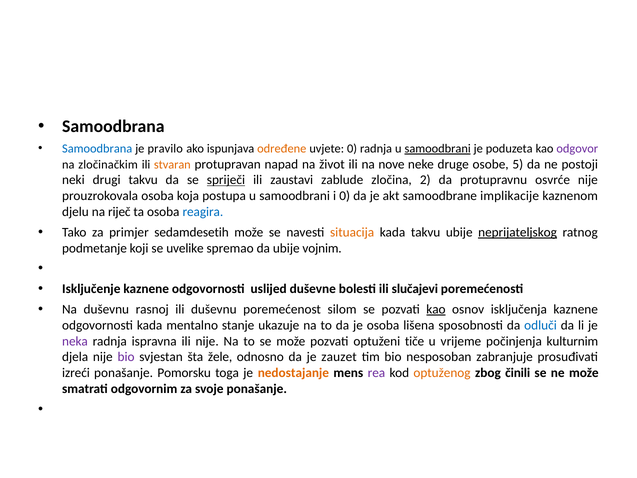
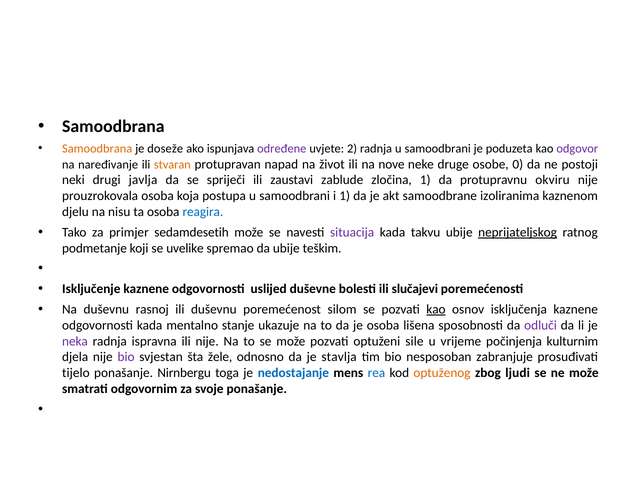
Samoodbrana at (97, 149) colour: blue -> orange
pravilo: pravilo -> doseže
određene colour: orange -> purple
uvjete 0: 0 -> 2
samoodbrani at (438, 149) underline: present -> none
zločinačkim: zločinačkim -> naređivanje
5: 5 -> 0
drugi takvu: takvu -> javlja
spriječi underline: present -> none
zločina 2: 2 -> 1
osvrće: osvrće -> okviru
i 0: 0 -> 1
implikacije: implikacije -> izoliranima
riječ: riječ -> nisu
situacija colour: orange -> purple
vojnim: vojnim -> teškim
odluči colour: blue -> purple
tiče: tiče -> sile
zauzet: zauzet -> stavlja
izreći: izreći -> tijelo
Pomorsku: Pomorsku -> Nirnbergu
nedostajanje colour: orange -> blue
rea colour: purple -> blue
činili: činili -> ljudi
